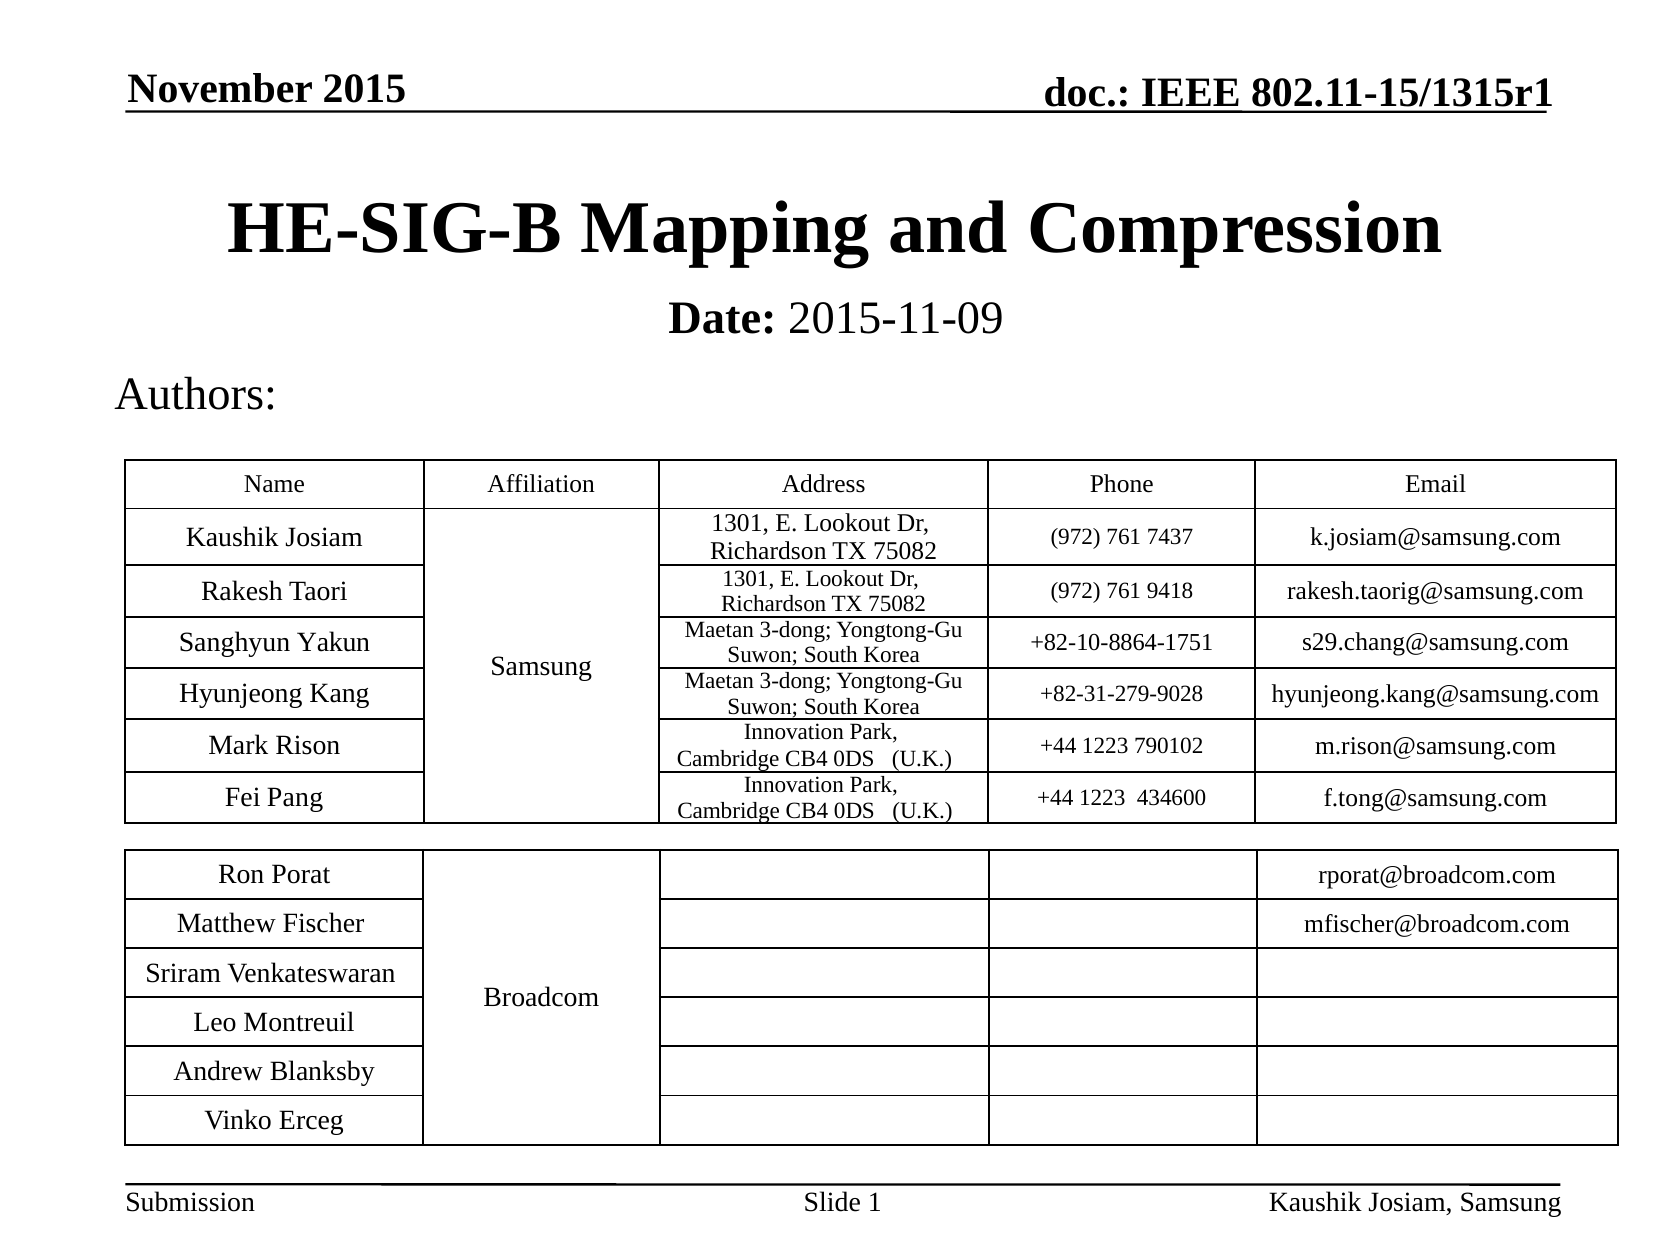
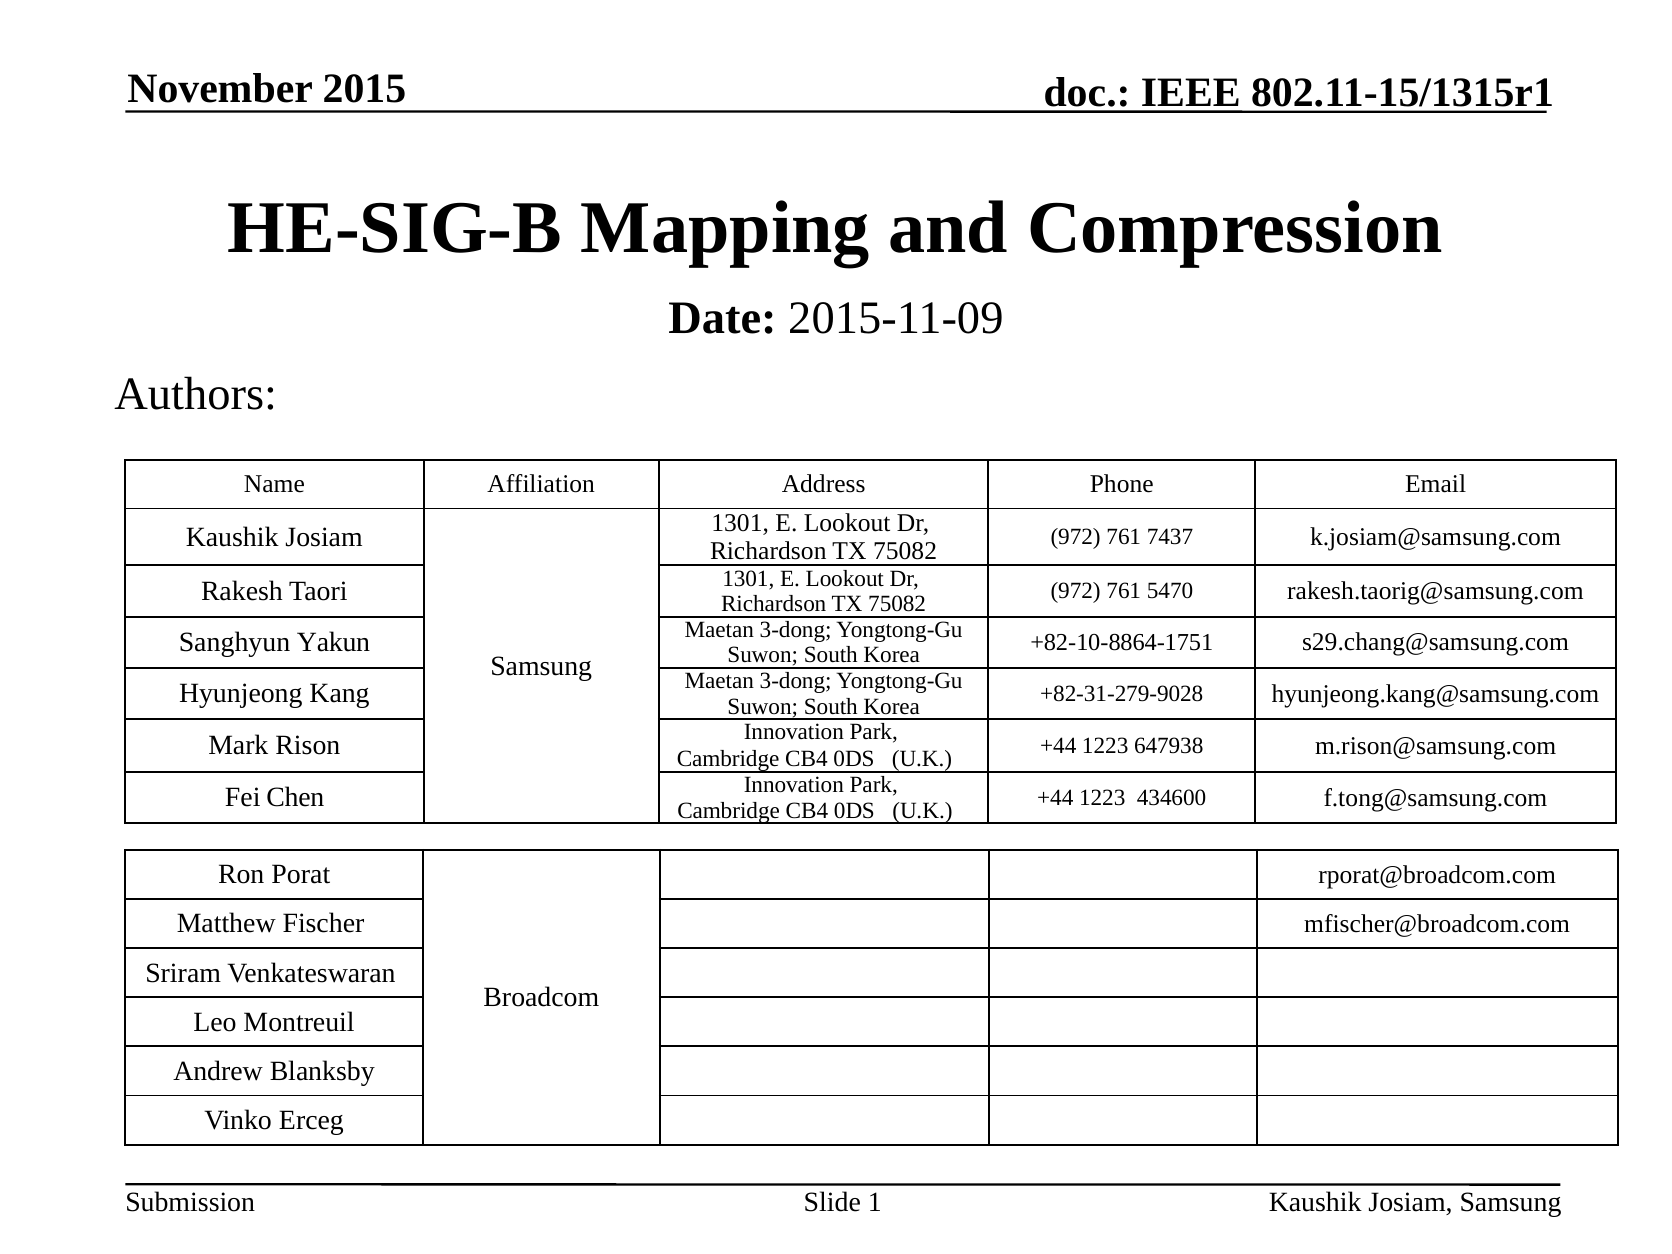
9418: 9418 -> 5470
790102: 790102 -> 647938
Pang: Pang -> Chen
